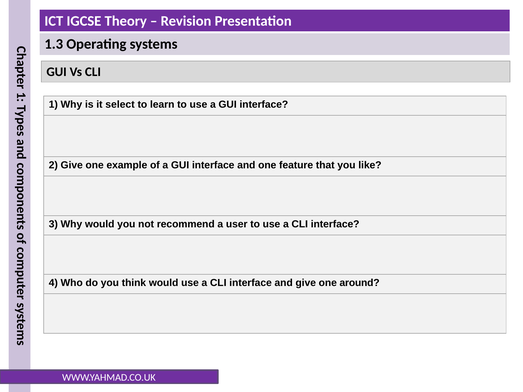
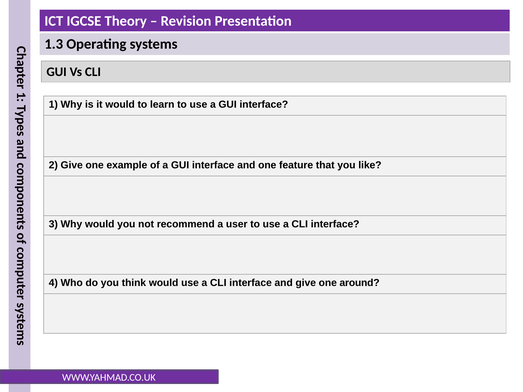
it select: select -> would
